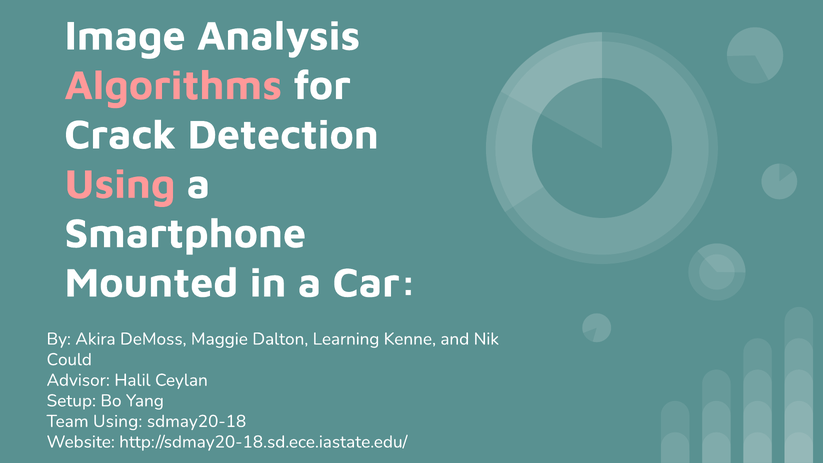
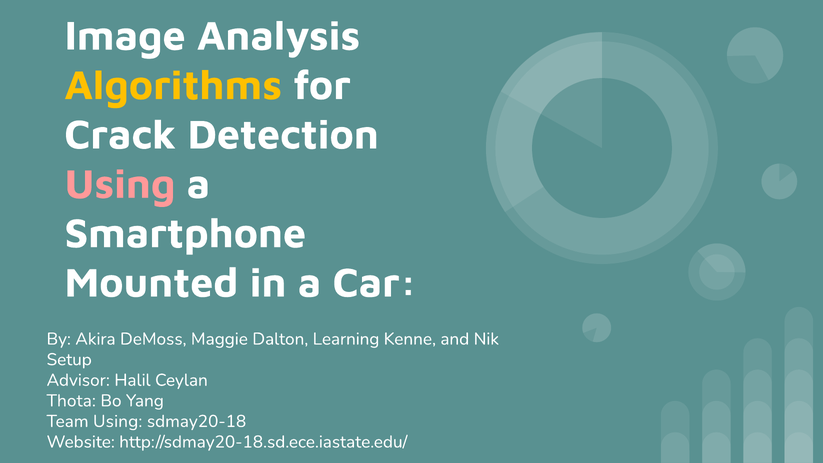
Algorithms colour: pink -> yellow
Could: Could -> Setup
Setup: Setup -> Thota
